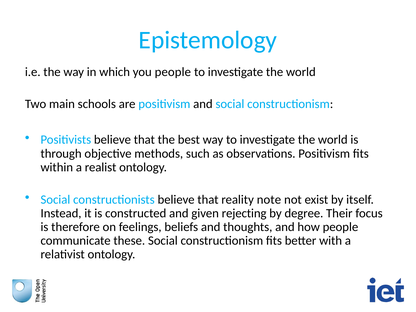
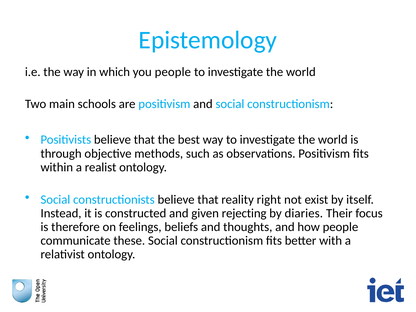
note: note -> right
degree: degree -> diaries
